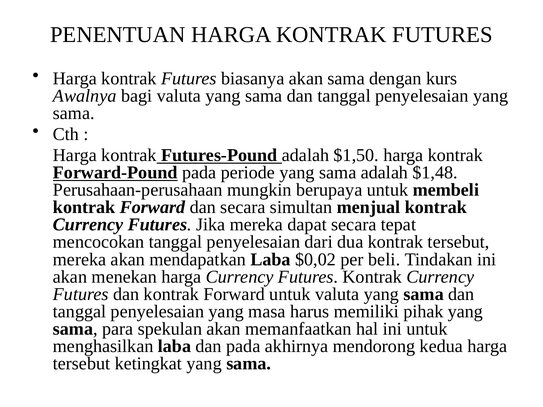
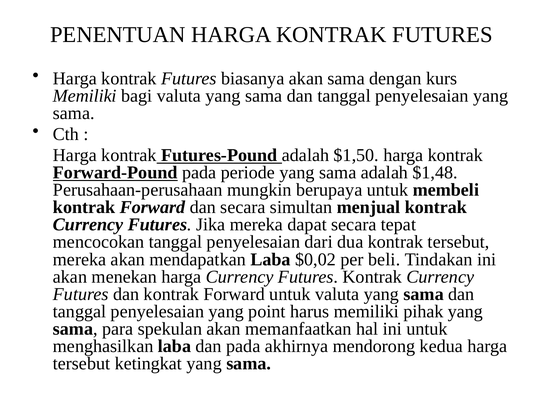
Awalnya at (85, 96): Awalnya -> Memiliki
masa: masa -> point
